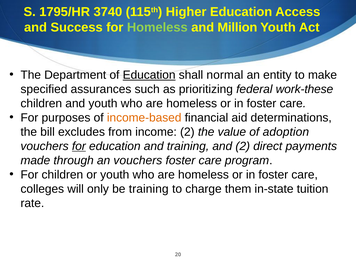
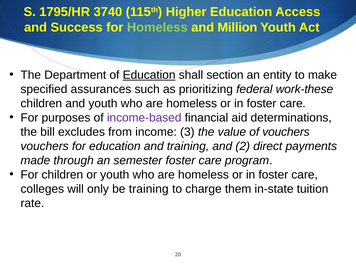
normal: normal -> section
income-based colour: orange -> purple
income 2: 2 -> 3
of adoption: adoption -> vouchers
for at (79, 146) underline: present -> none
an vouchers: vouchers -> semester
